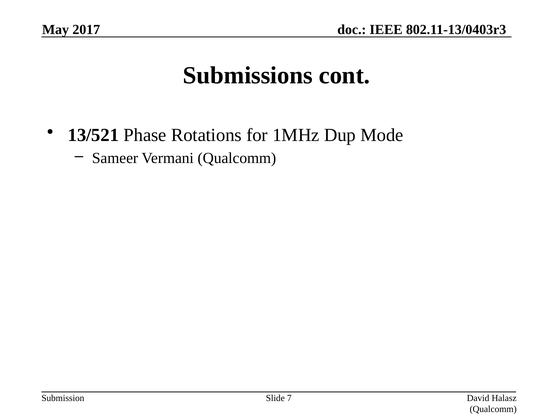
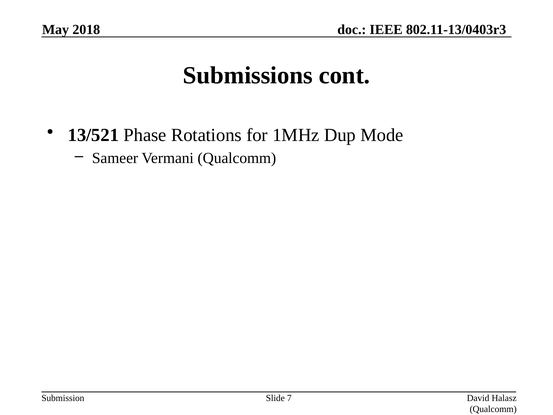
2017: 2017 -> 2018
